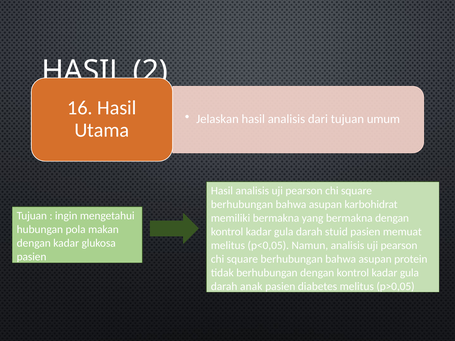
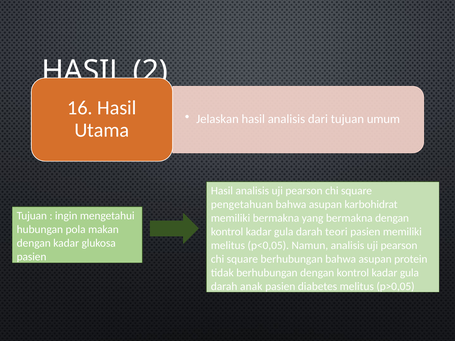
berhubungan at (242, 205): berhubungan -> pengetahuan
stuid: stuid -> teori
pasien memuat: memuat -> memiliki
